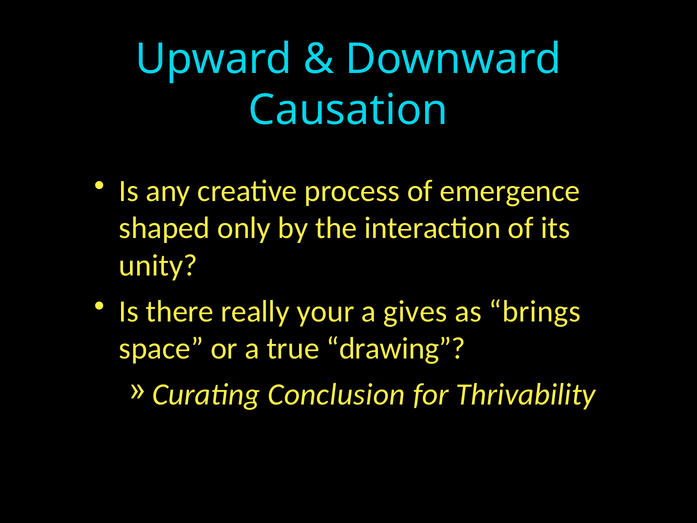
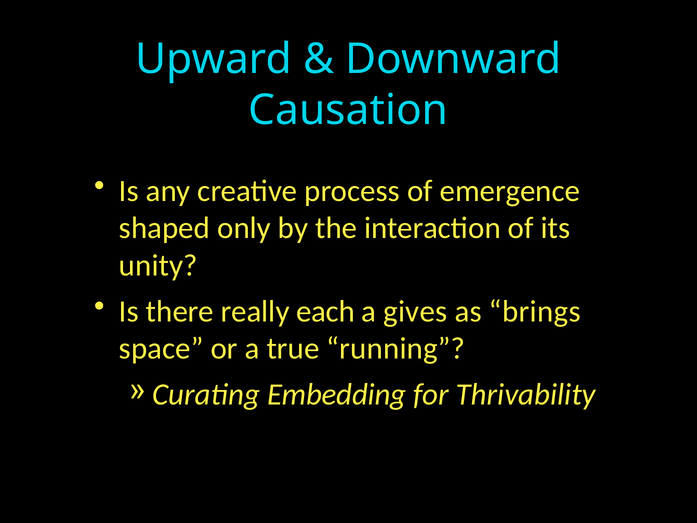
your: your -> each
drawing: drawing -> running
Conclusion: Conclusion -> Embedding
